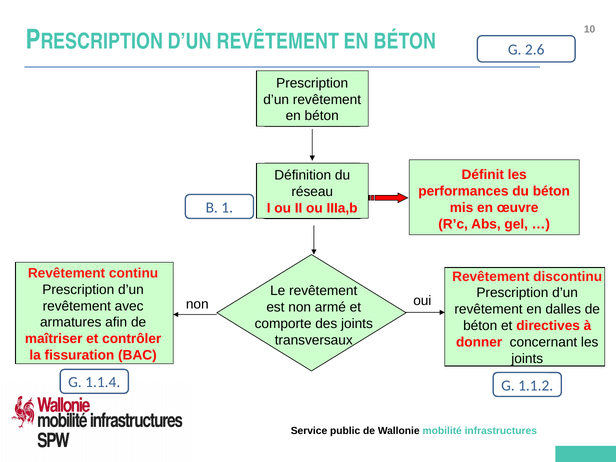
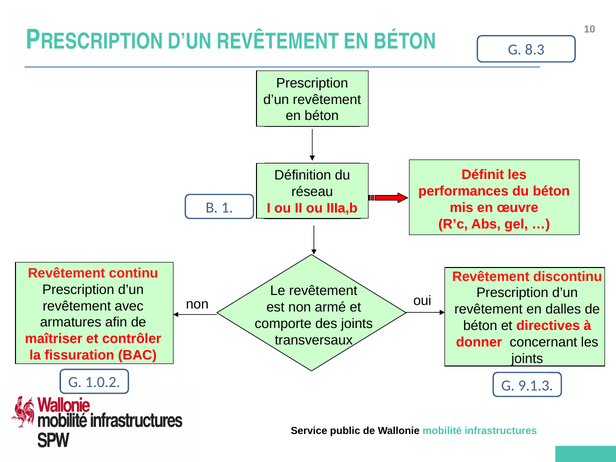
2.6: 2.6 -> 8.3
1.1.4: 1.1.4 -> 1.0.2
1.1.2: 1.1.2 -> 9.1.3
